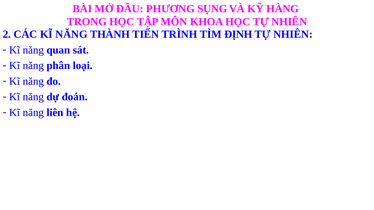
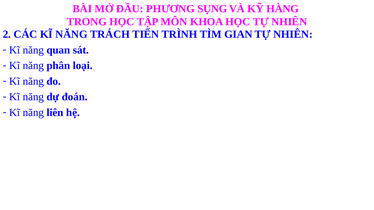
THÀNH: THÀNH -> TRÁCH
ĐỊNH: ĐỊNH -> GIAN
